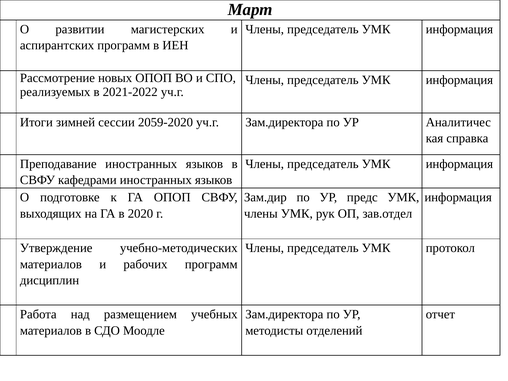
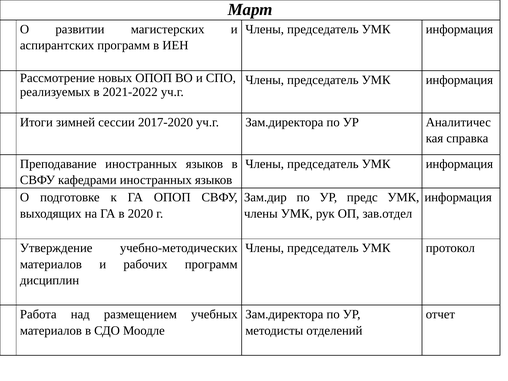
2059-2020: 2059-2020 -> 2017-2020
